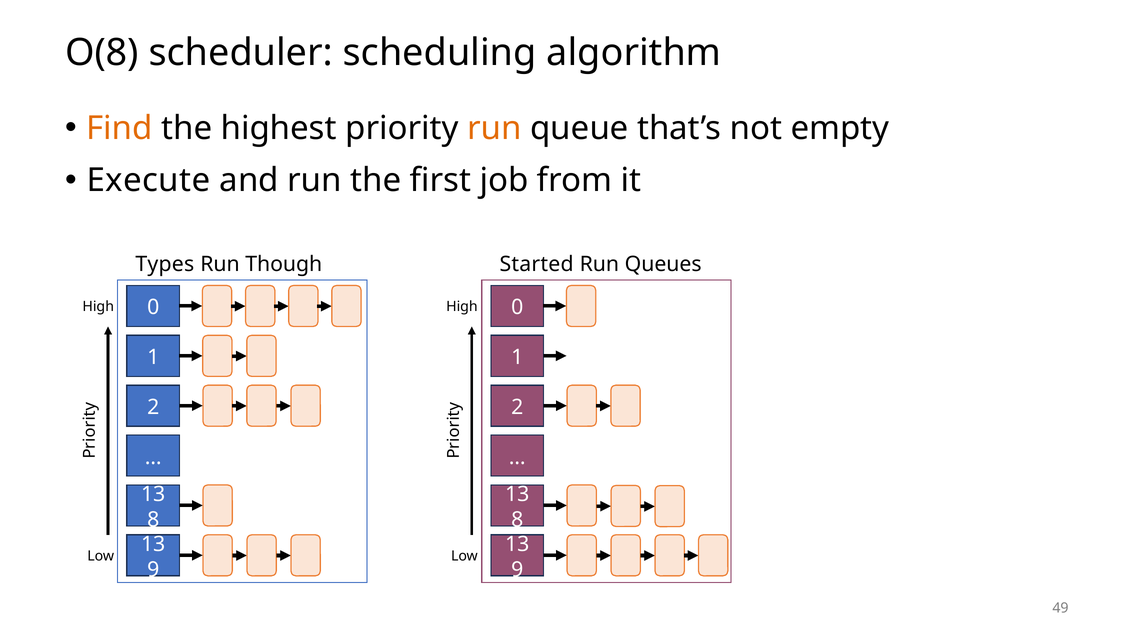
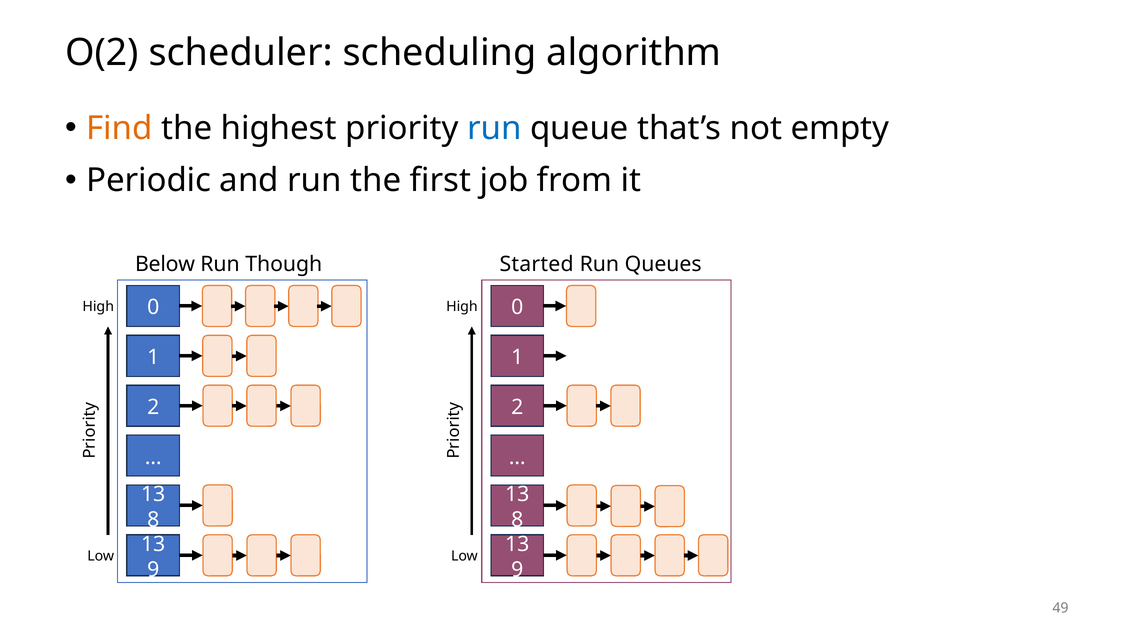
O(8: O(8 -> O(2
run at (494, 128) colour: orange -> blue
Execute: Execute -> Periodic
Types: Types -> Below
